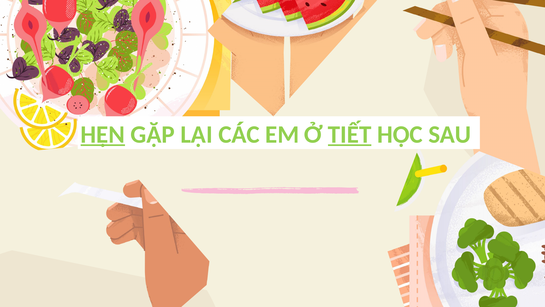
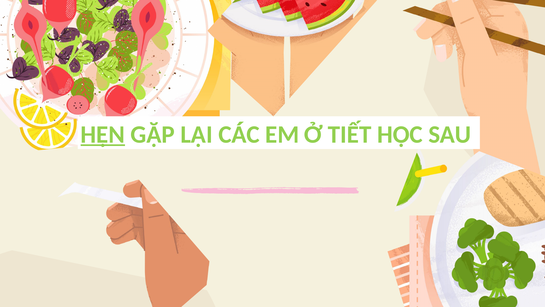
TIẾT underline: present -> none
